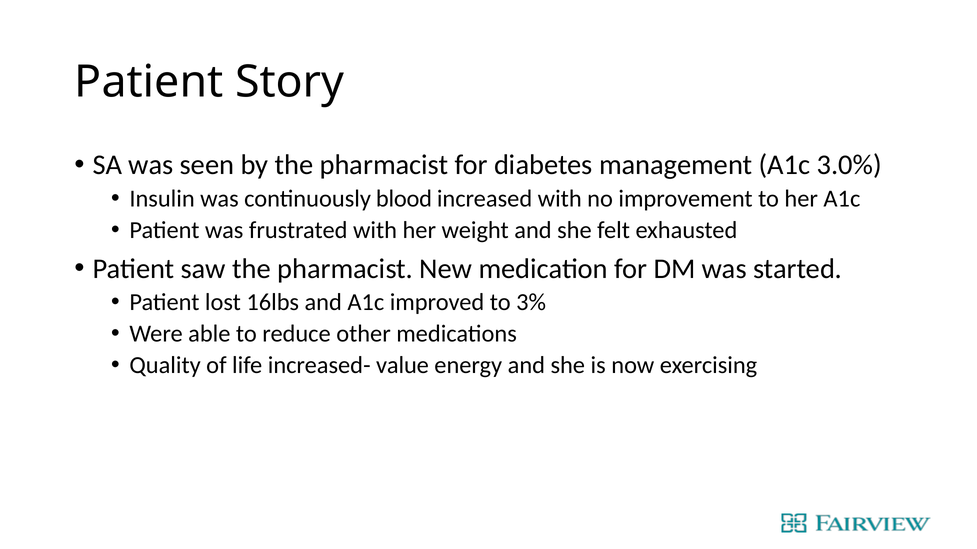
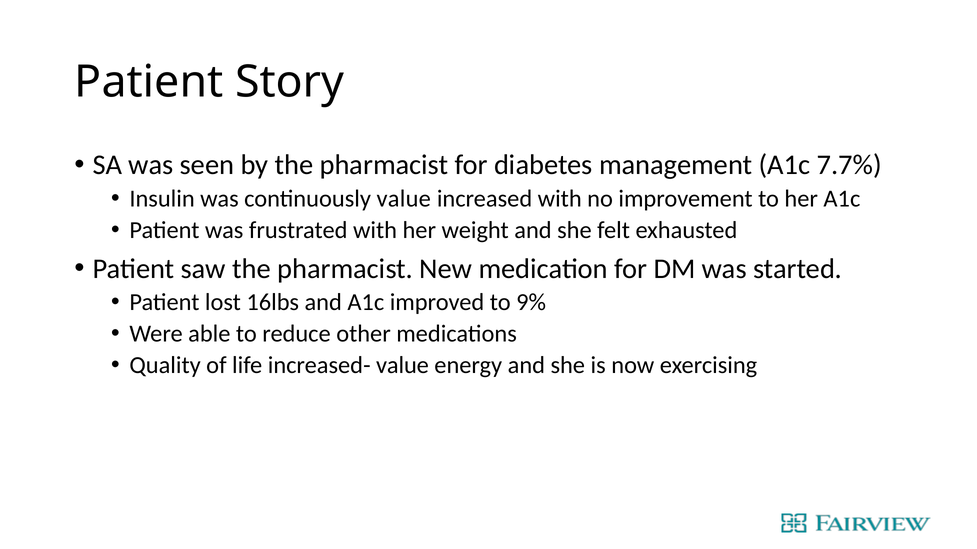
3.0%: 3.0% -> 7.7%
continuously blood: blood -> value
3%: 3% -> 9%
